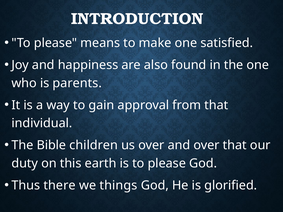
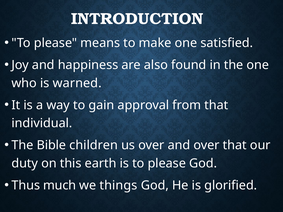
parents: parents -> warned
there: there -> much
